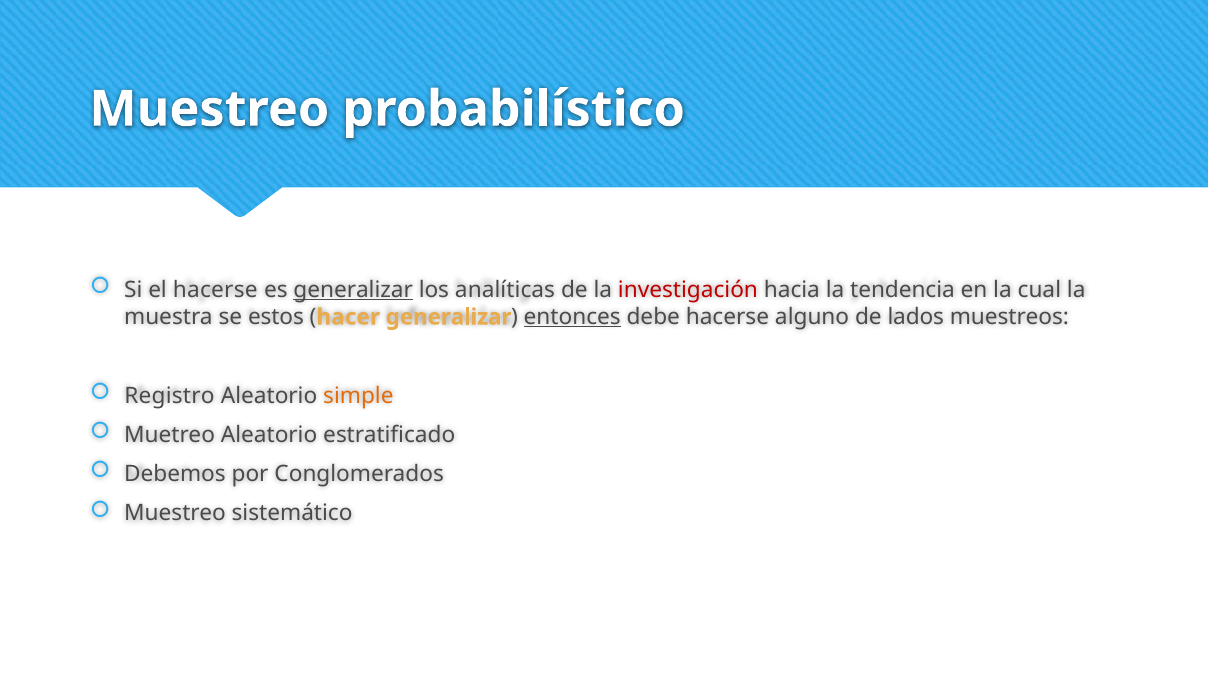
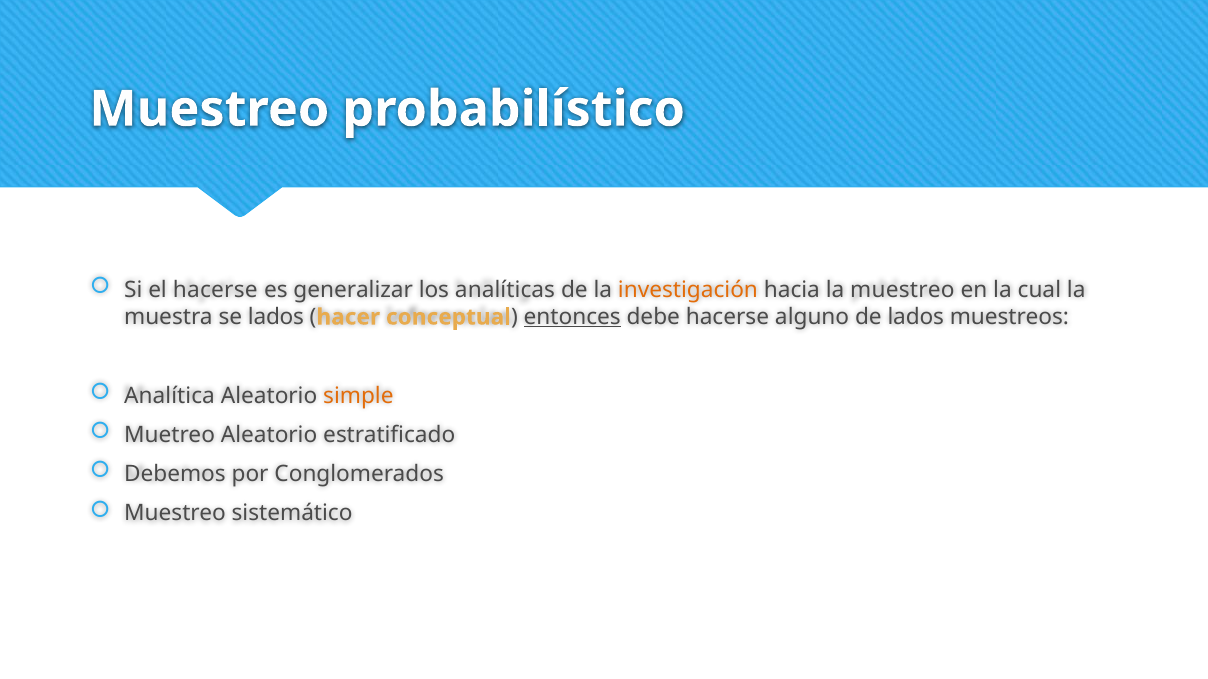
generalizar at (353, 290) underline: present -> none
investigación colour: red -> orange
la tendencia: tendencia -> muestreo
se estos: estos -> lados
hacer generalizar: generalizar -> conceptual
Registro: Registro -> Analítica
